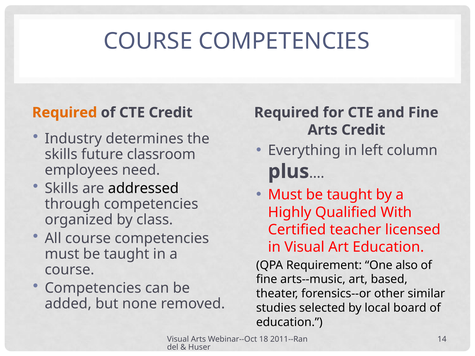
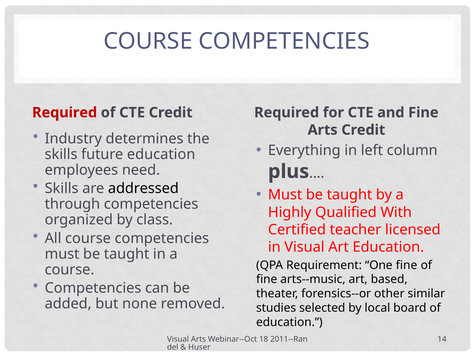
Required at (65, 113) colour: orange -> red
future classroom: classroom -> education
One also: also -> fine
